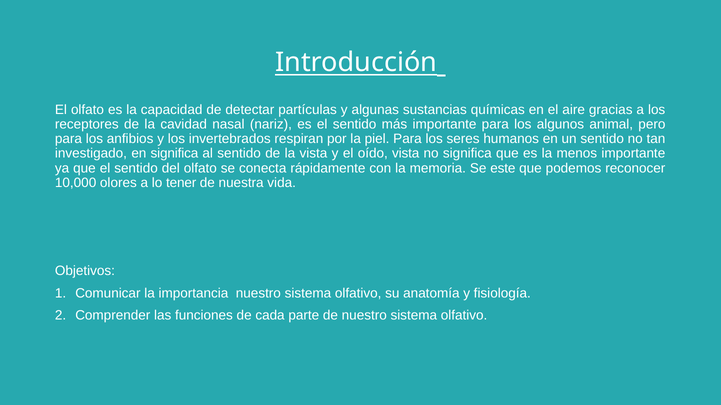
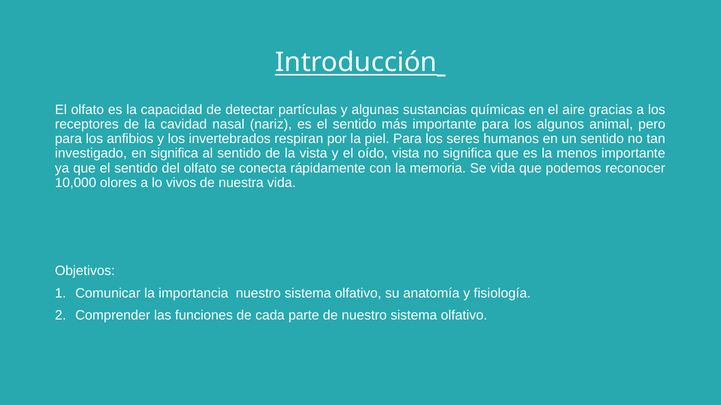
Se este: este -> vida
tener: tener -> vivos
